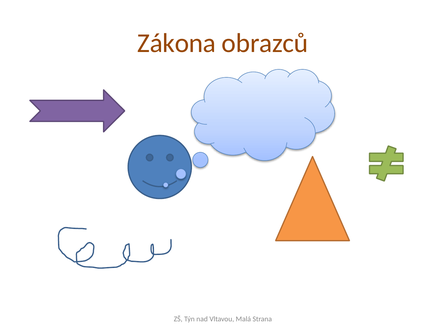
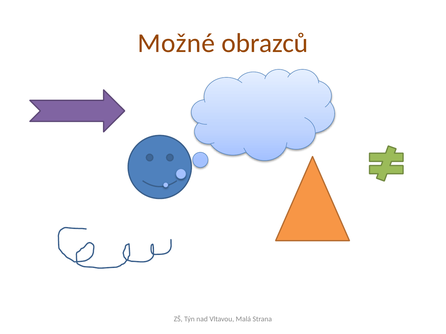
Zákona: Zákona -> Možné
